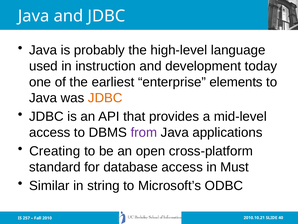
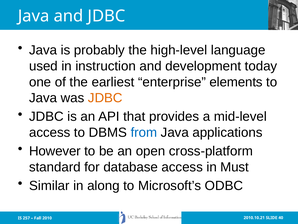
from colour: purple -> blue
Creating: Creating -> However
string: string -> along
